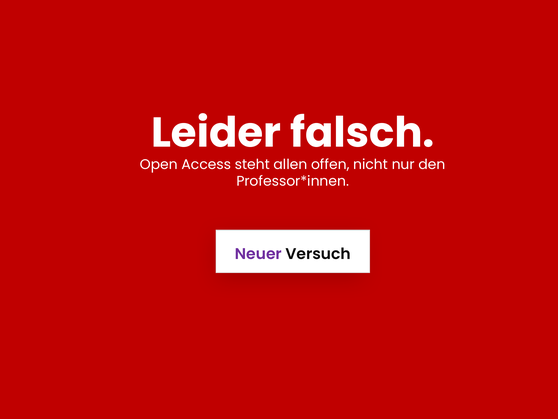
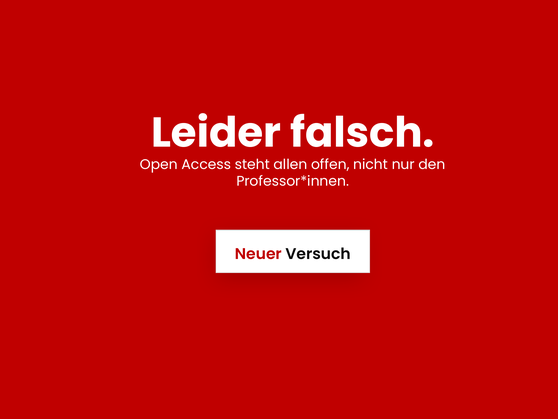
Neuer colour: purple -> red
